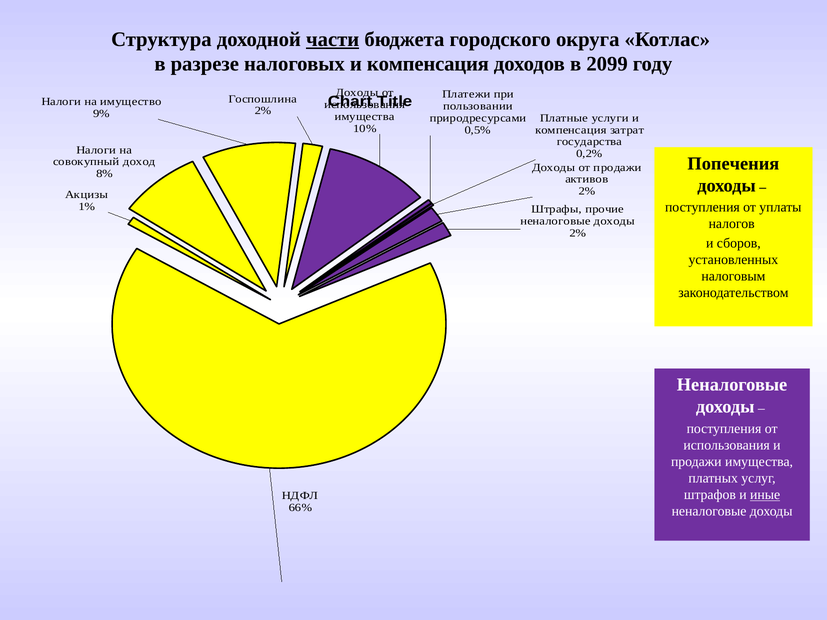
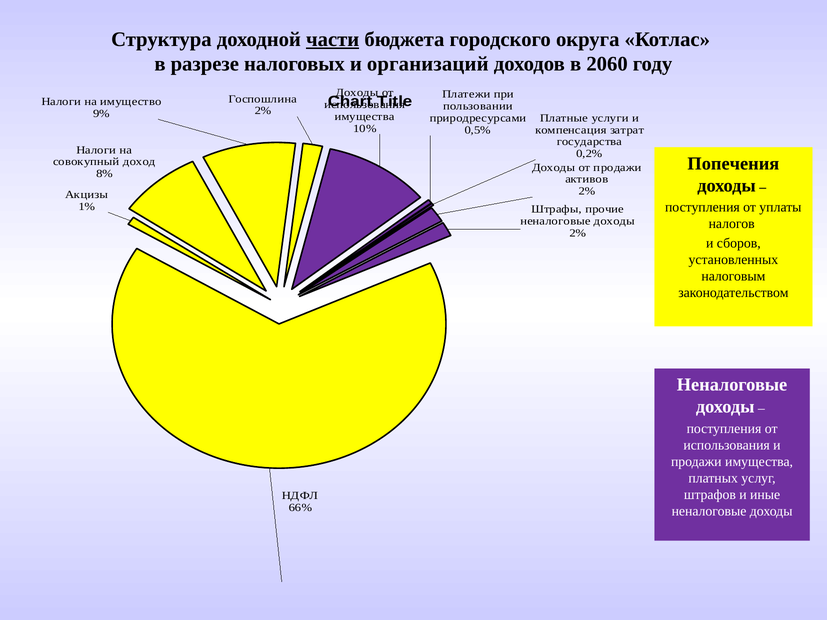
налоговых и компенсация: компенсация -> организаций
2099: 2099 -> 2060
иные underline: present -> none
